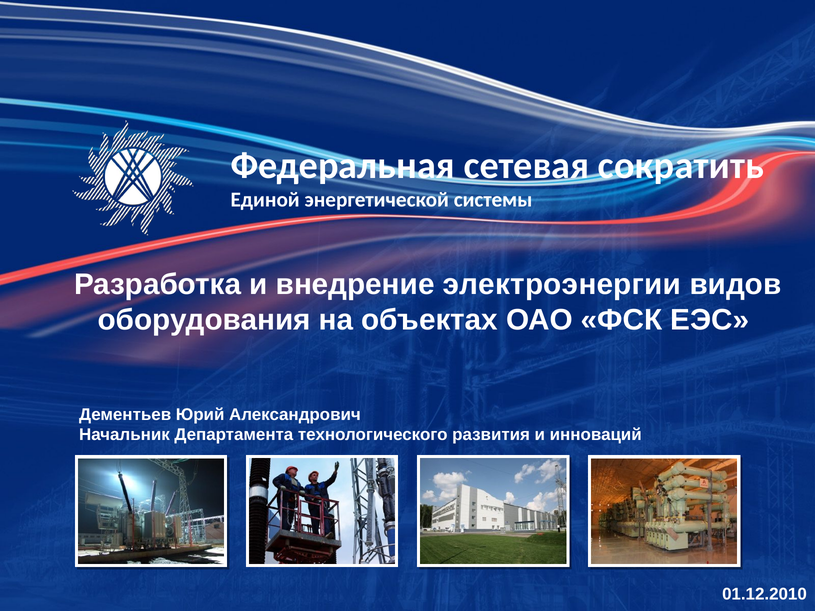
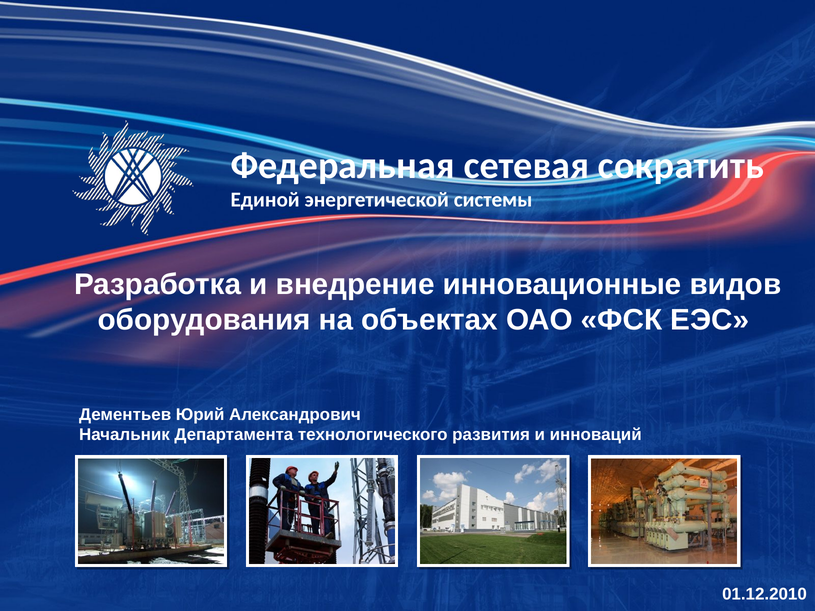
электроэнергии: электроэнергии -> инновационные
